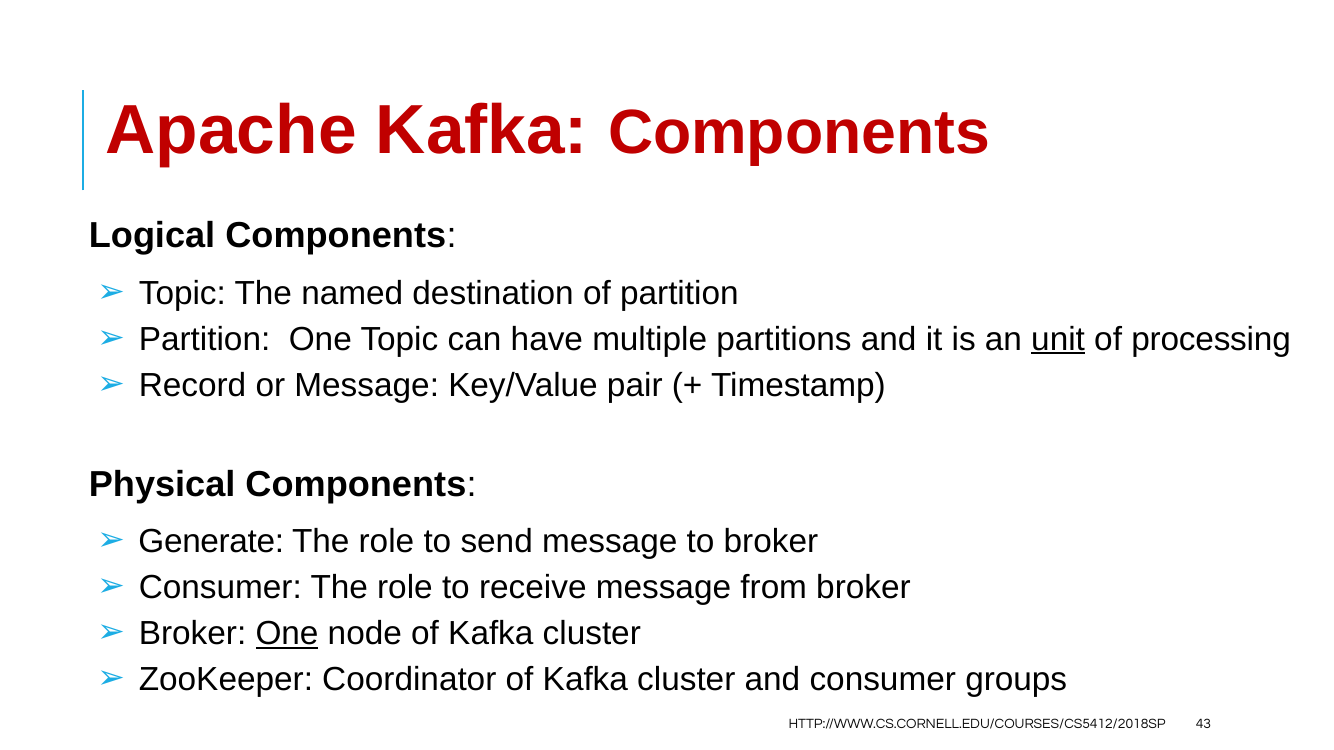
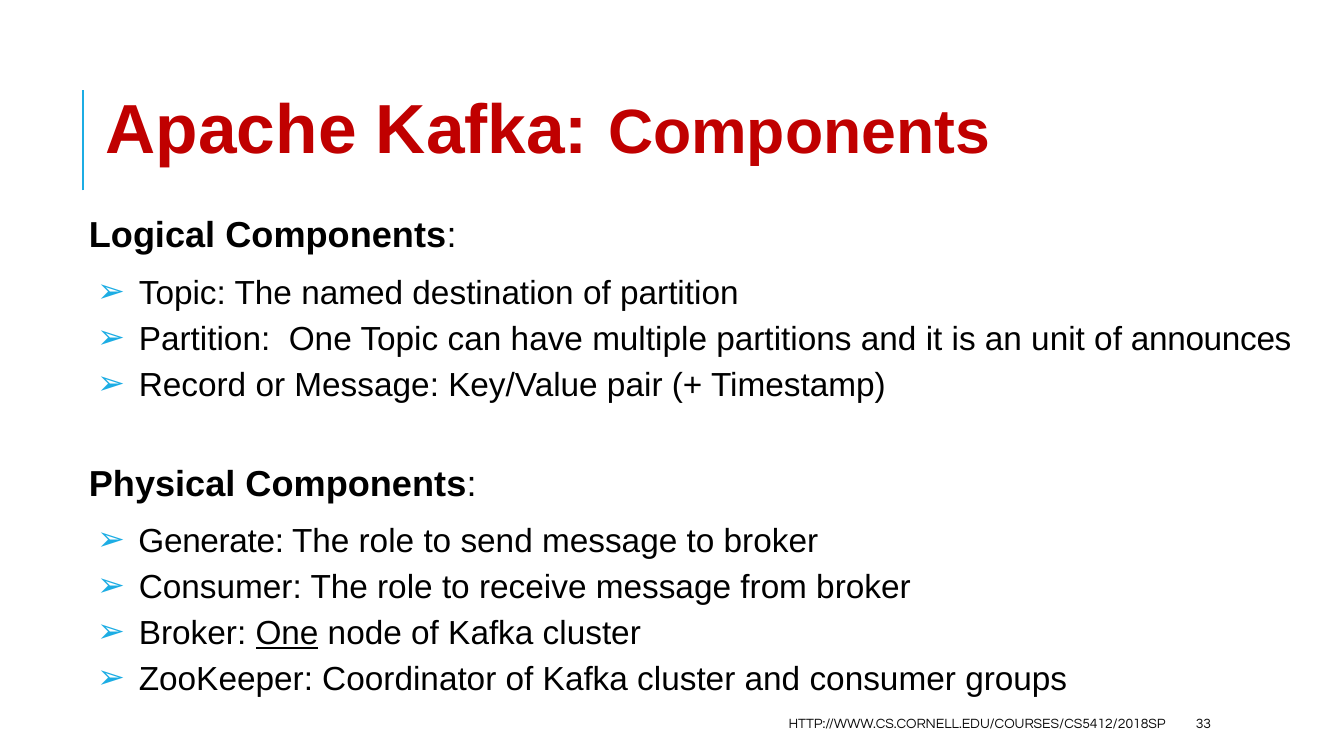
unit underline: present -> none
processing: processing -> announces
43: 43 -> 33
